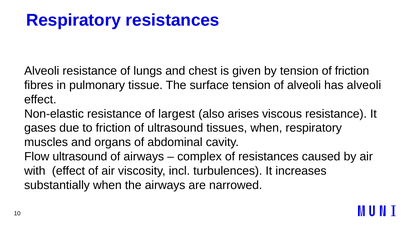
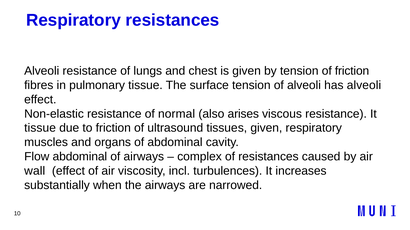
largest: largest -> normal
gases at (40, 128): gases -> tissue
tissues when: when -> given
Flow ultrasound: ultrasound -> abdominal
with: with -> wall
